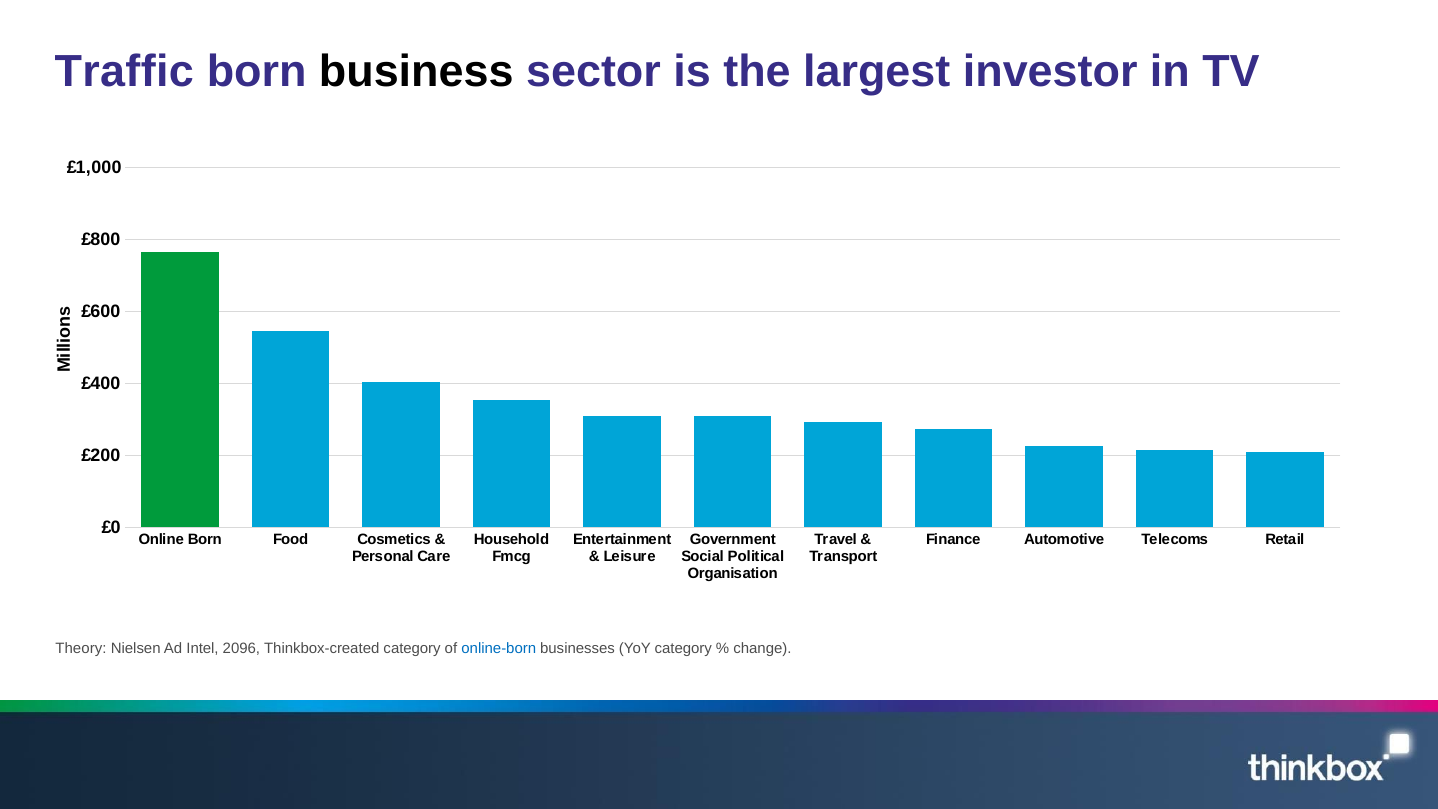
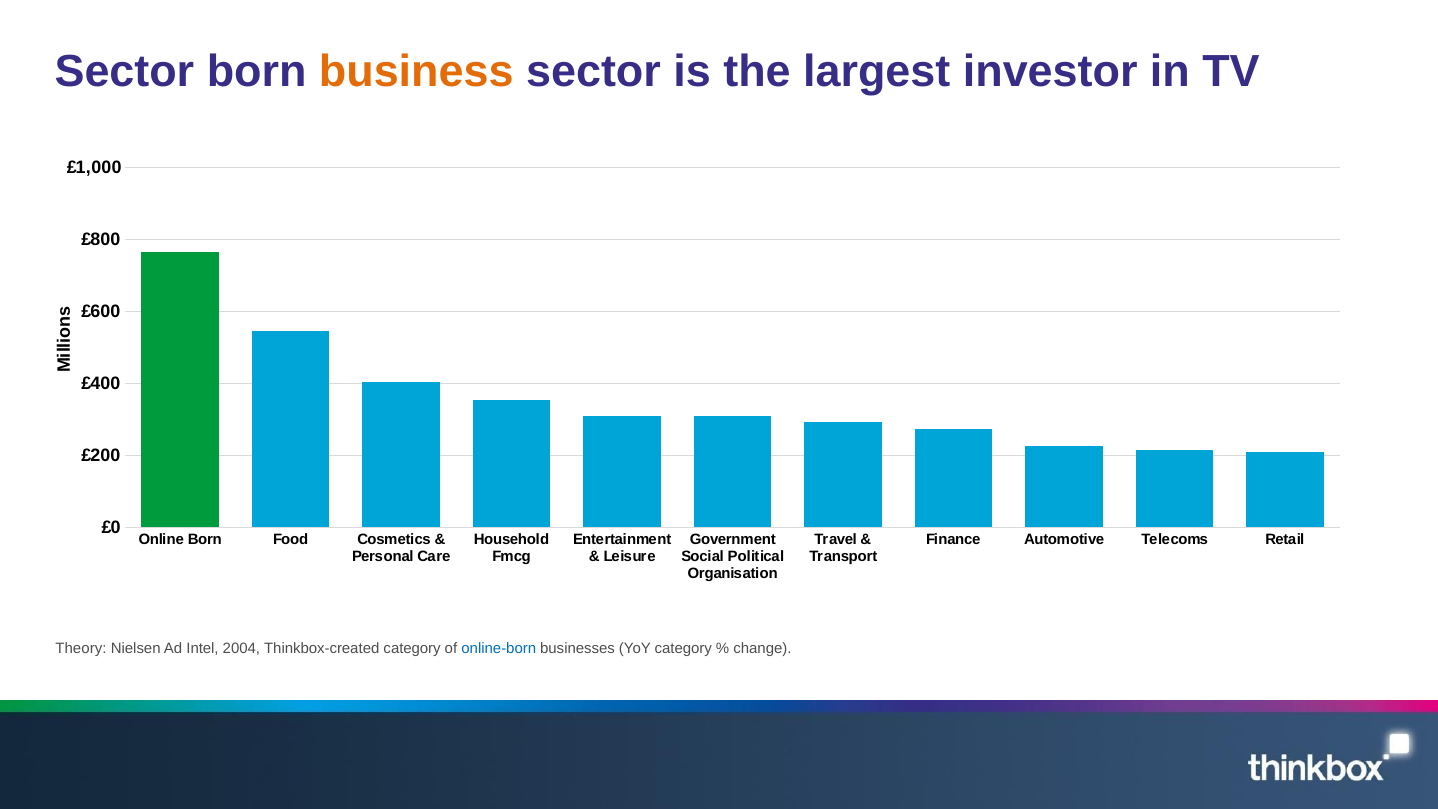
Traffic at (124, 72): Traffic -> Sector
business colour: black -> orange
2096: 2096 -> 2004
